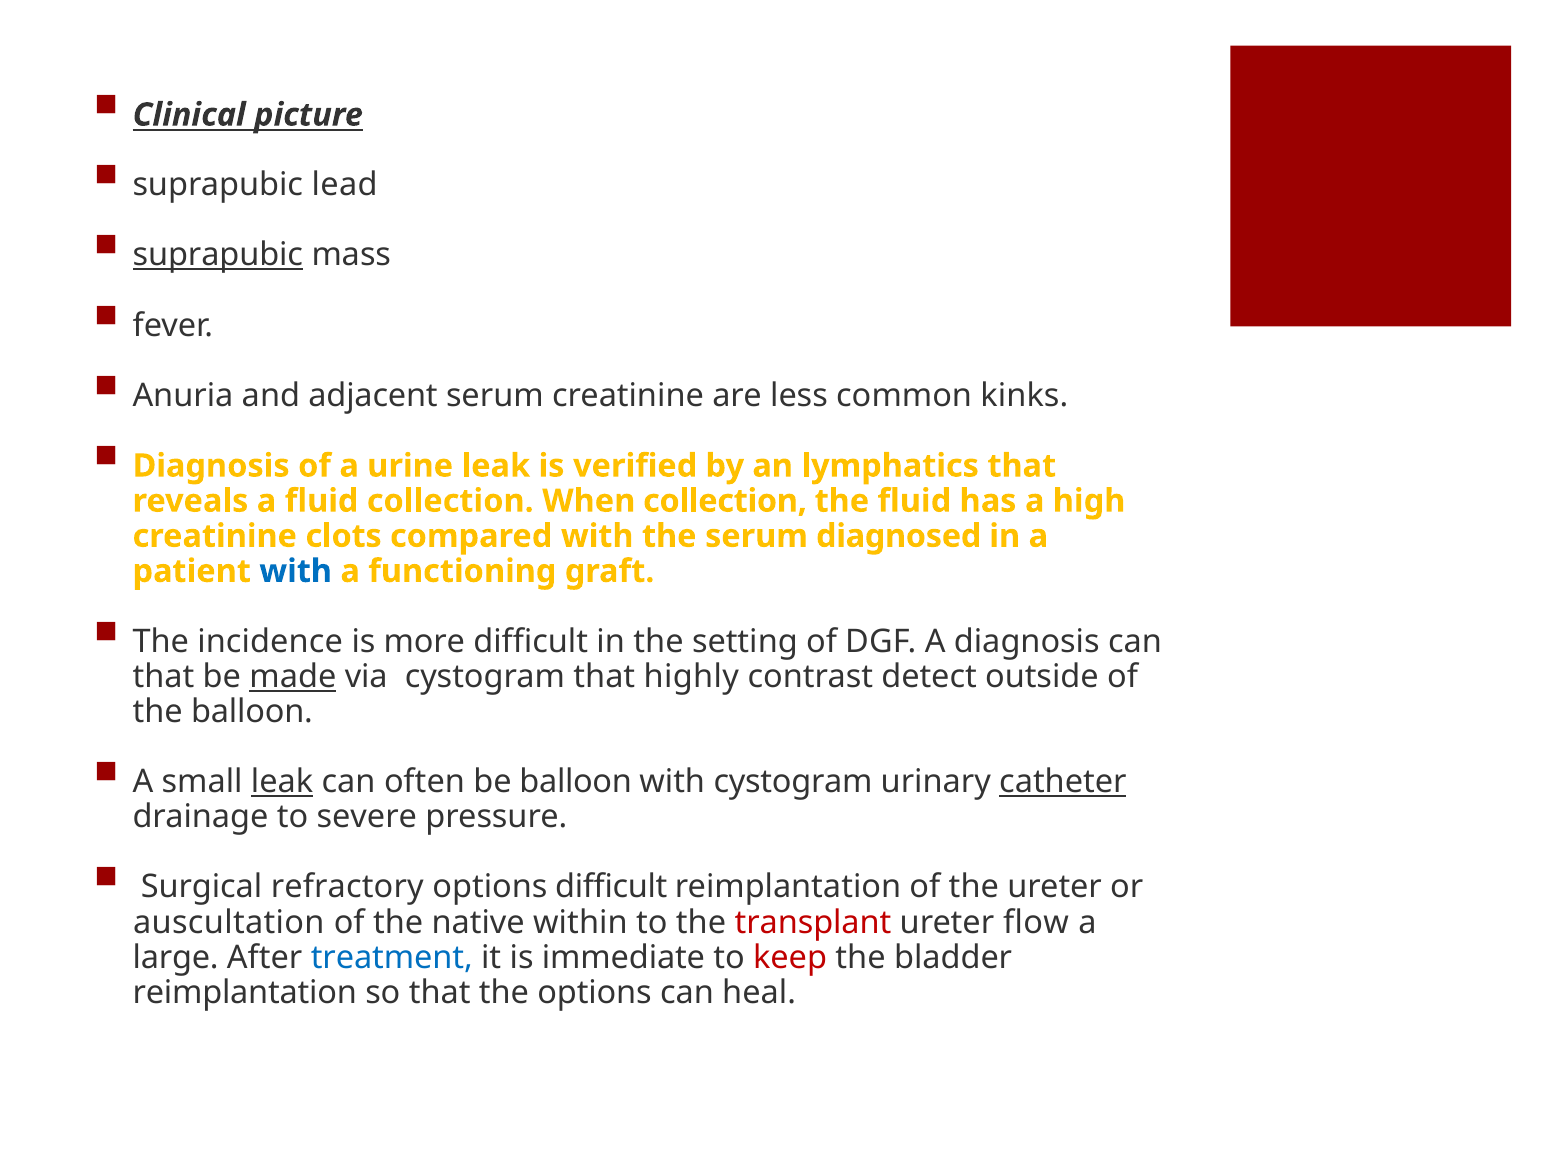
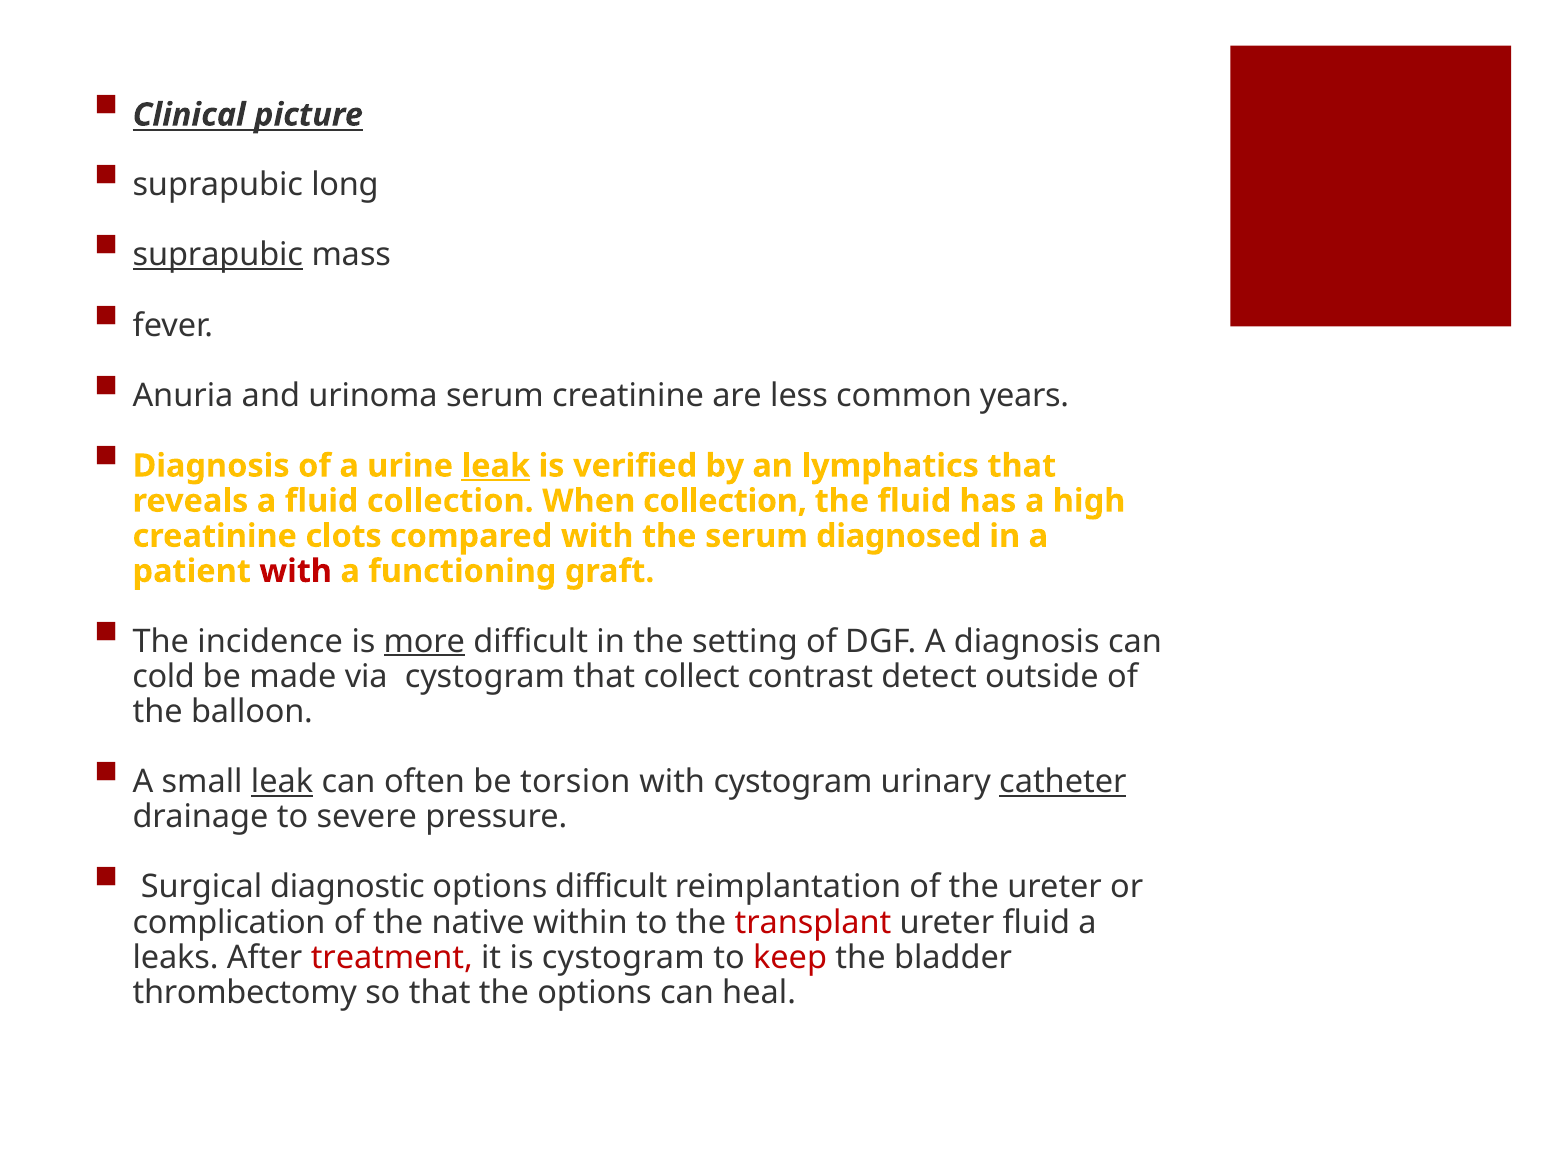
lead: lead -> long
adjacent: adjacent -> urinoma
kinks: kinks -> years
leak at (496, 466) underline: none -> present
with at (296, 571) colour: blue -> red
more underline: none -> present
that at (163, 677): that -> cold
made underline: present -> none
highly: highly -> collect
be balloon: balloon -> torsion
refractory: refractory -> diagnostic
auscultation: auscultation -> complication
ureter flow: flow -> fluid
large: large -> leaks
treatment colour: blue -> red
is immediate: immediate -> cystogram
reimplantation at (245, 993): reimplantation -> thrombectomy
